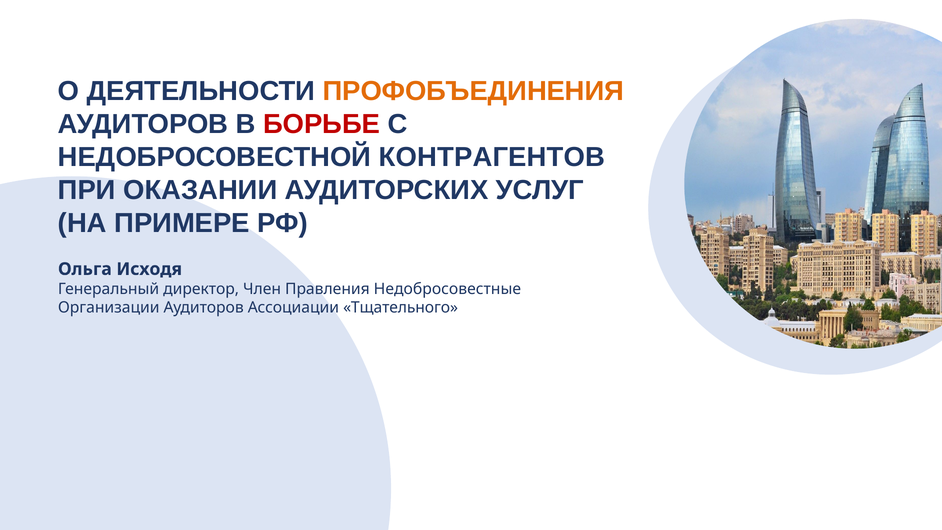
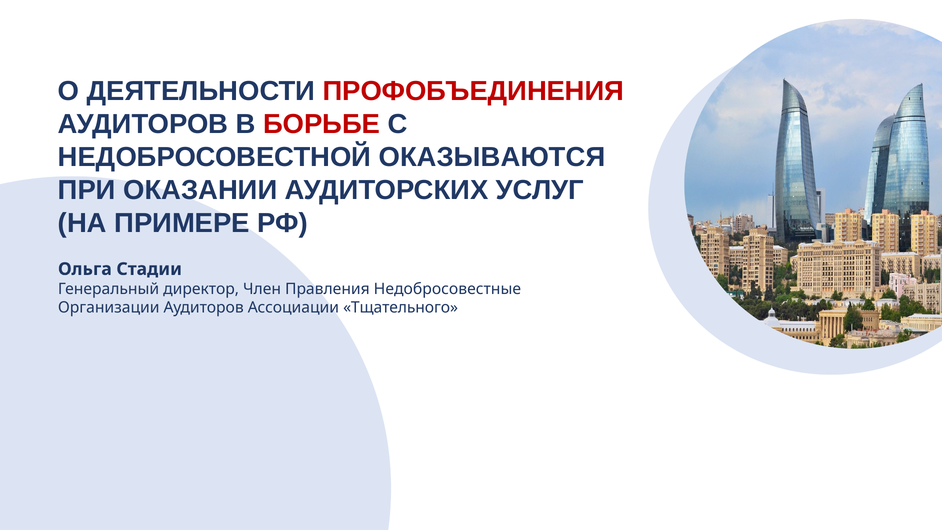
ПРОФОБЪЕДИНЕНИЯ colour: orange -> red
КОНТРАГЕНТОВ: КОНТРАГЕНТОВ -> ОКАЗЫВАЮТСЯ
Исходя: Исходя -> Стадии
